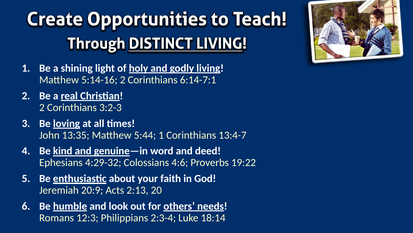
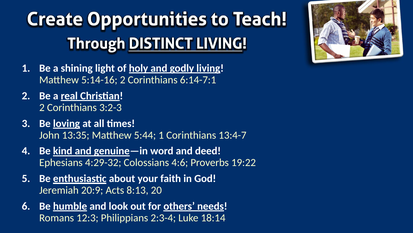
2:13: 2:13 -> 8:13
